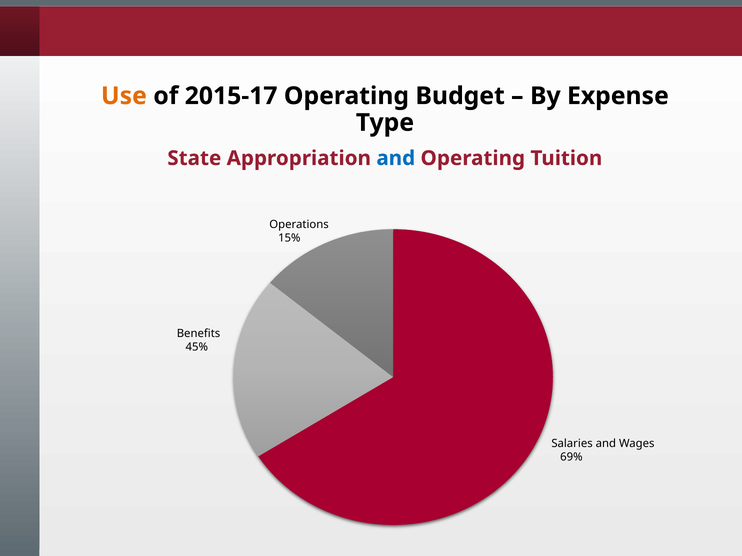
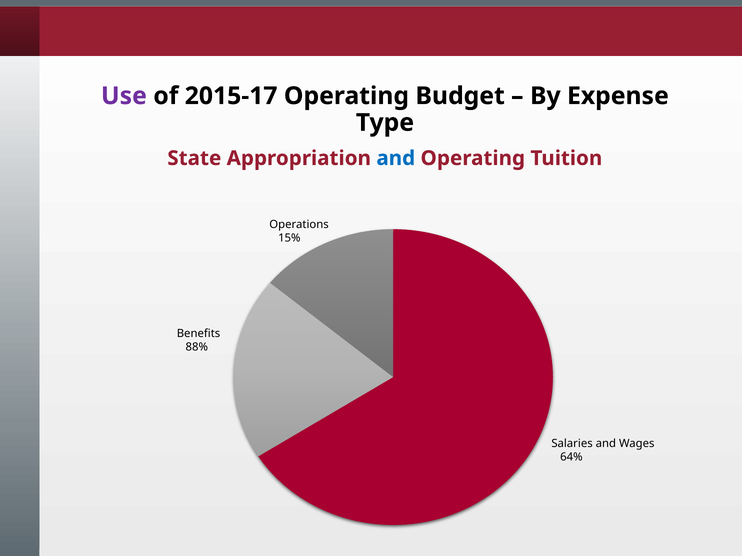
Use colour: orange -> purple
45%: 45% -> 88%
69%: 69% -> 64%
